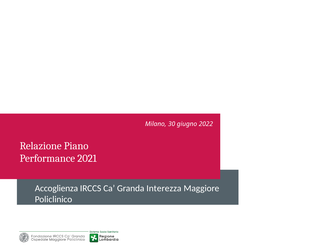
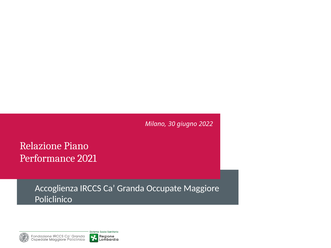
Interezza: Interezza -> Occupate
